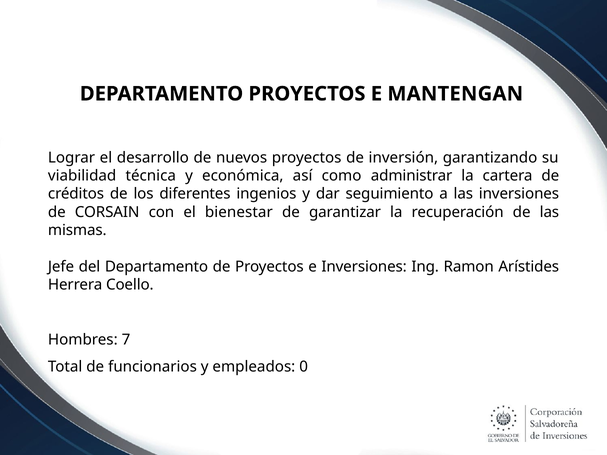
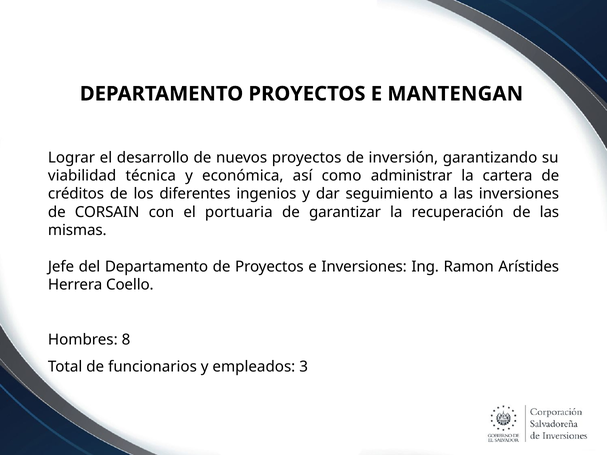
bienestar: bienestar -> portuaria
7: 7 -> 8
0: 0 -> 3
